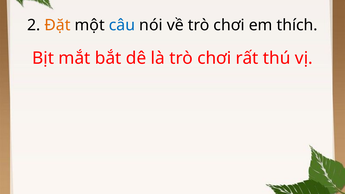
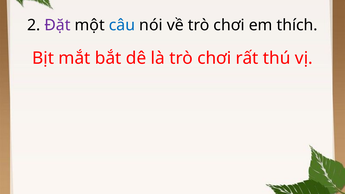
Đặt colour: orange -> purple
